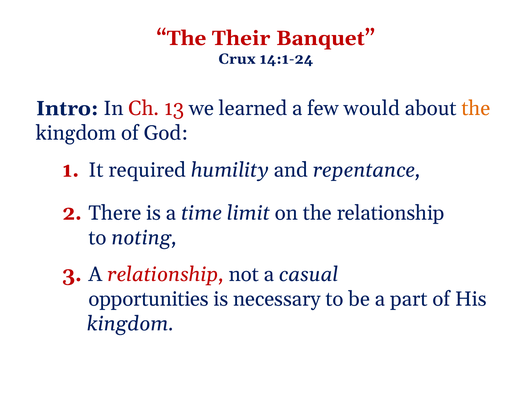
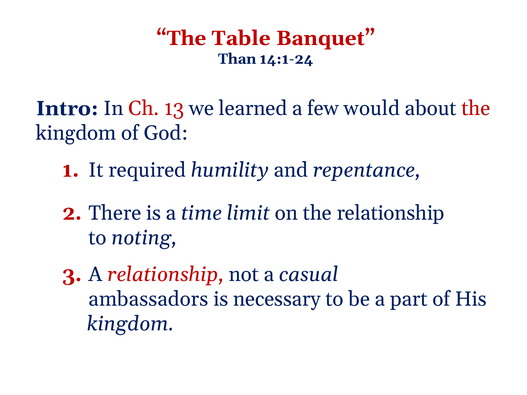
Their: Their -> Table
Crux: Crux -> Than
the at (476, 109) colour: orange -> red
opportunities: opportunities -> ambassadors
